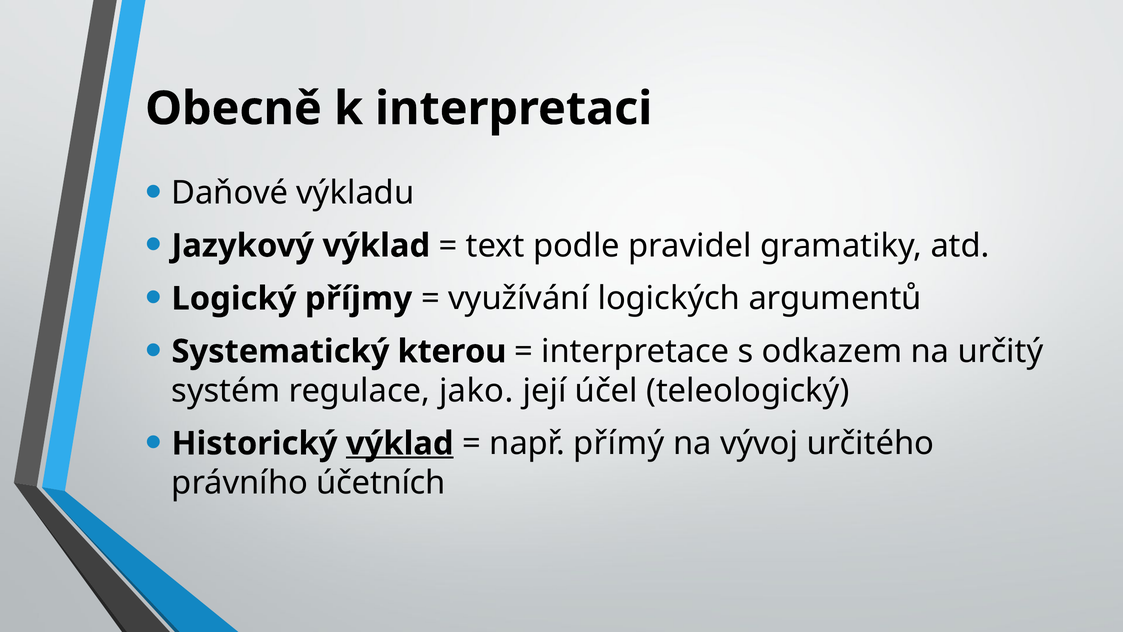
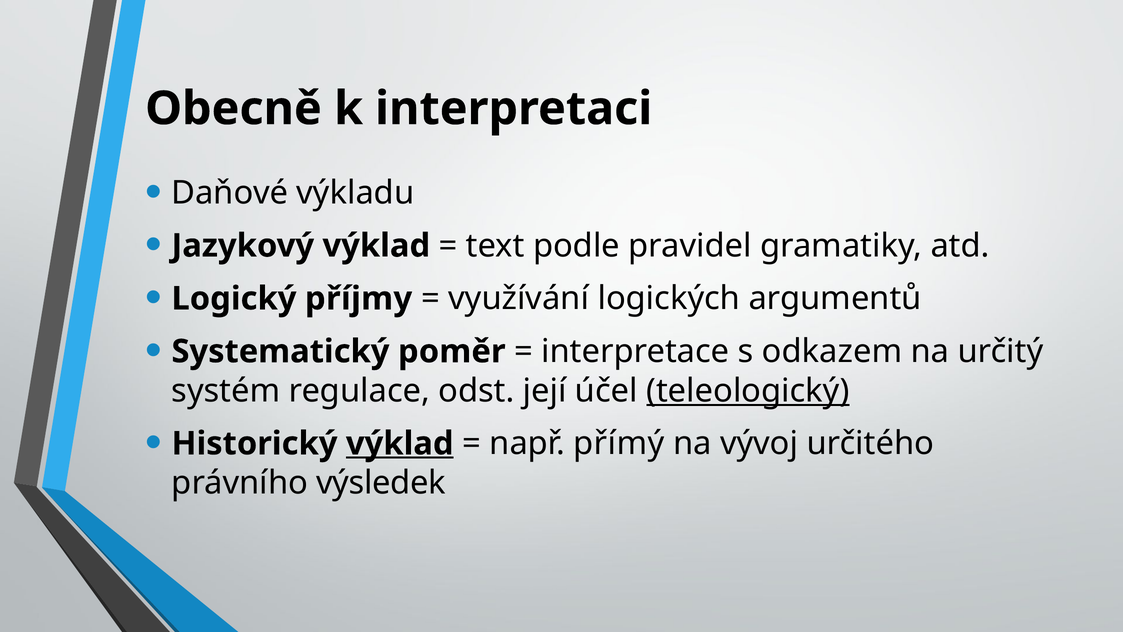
kterou: kterou -> poměr
jako: jako -> odst
teleologický underline: none -> present
účetních: účetních -> výsledek
